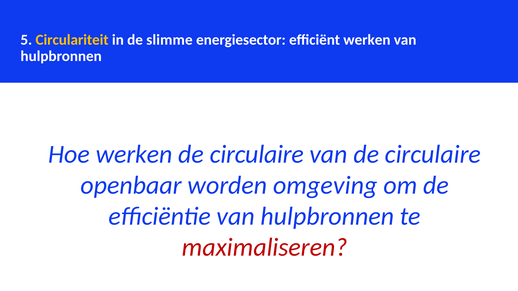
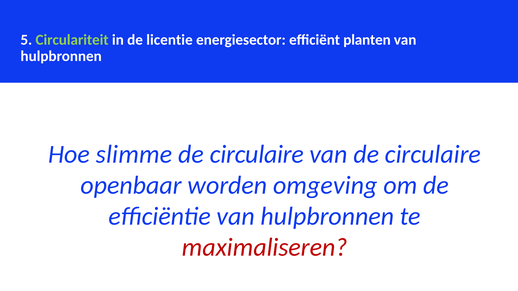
Circulariteit colour: yellow -> light green
slimme: slimme -> licentie
efficiënt werken: werken -> planten
Hoe werken: werken -> slimme
